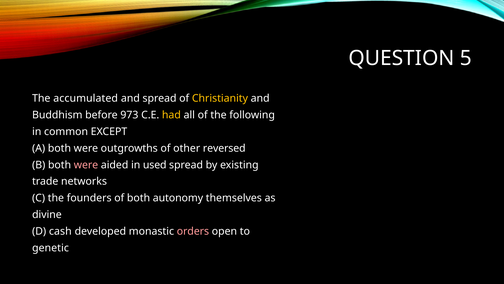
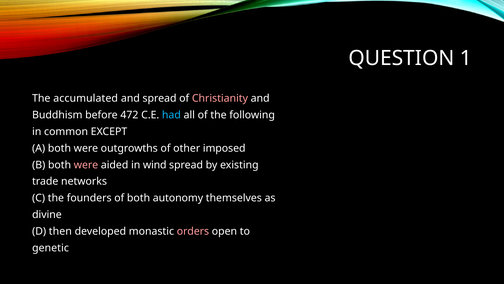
5: 5 -> 1
Christianity colour: yellow -> pink
973: 973 -> 472
had colour: yellow -> light blue
reversed: reversed -> imposed
used: used -> wind
cash: cash -> then
